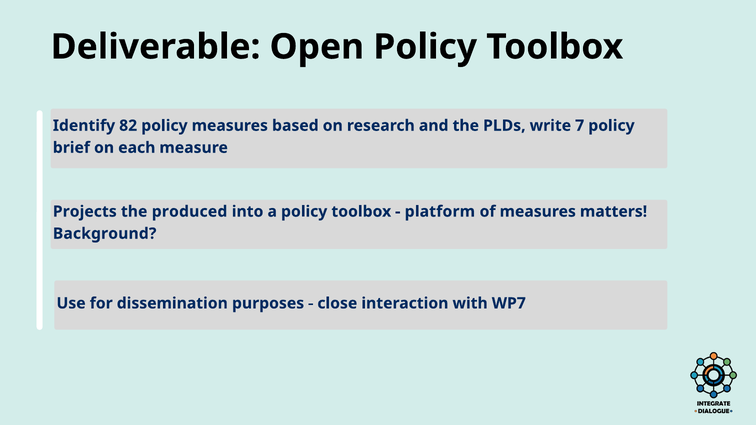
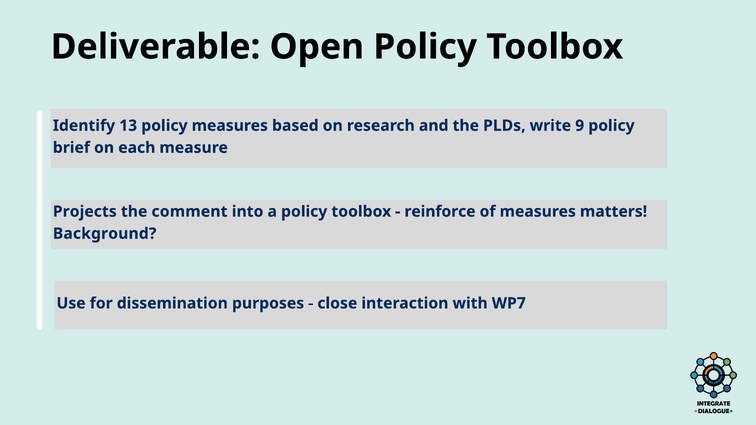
82: 82 -> 13
7: 7 -> 9
produced: produced -> comment
platform: platform -> reinforce
